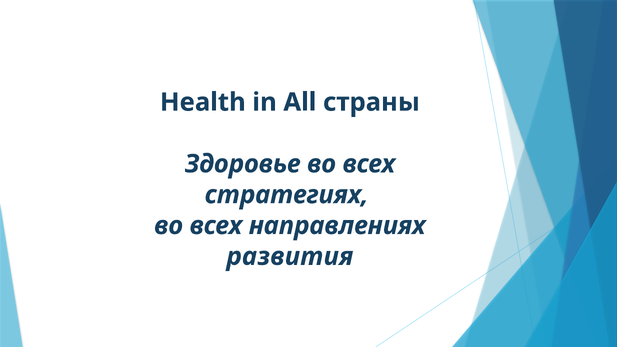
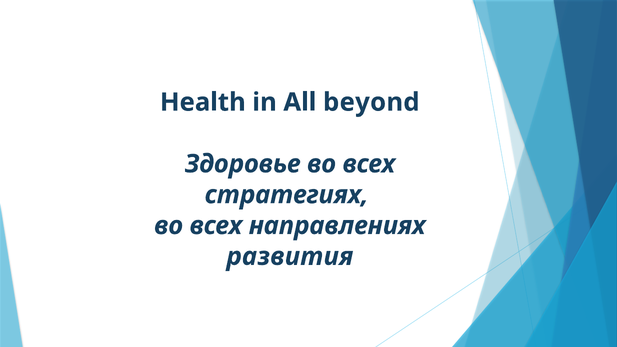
страны: страны -> beyond
